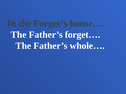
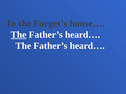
The at (19, 35) underline: none -> present
forget… at (83, 35): forget… -> heard…
whole… at (87, 46): whole… -> heard…
